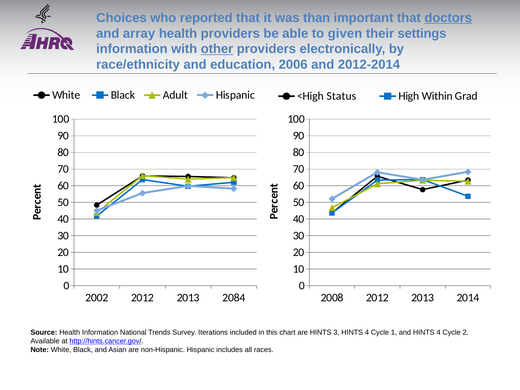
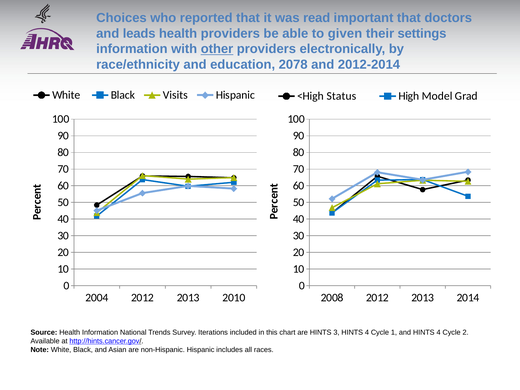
than: than -> read
doctors underline: present -> none
array: array -> leads
2006: 2006 -> 2078
Adult: Adult -> Visits
Within: Within -> Model
2002: 2002 -> 2004
2084: 2084 -> 2010
